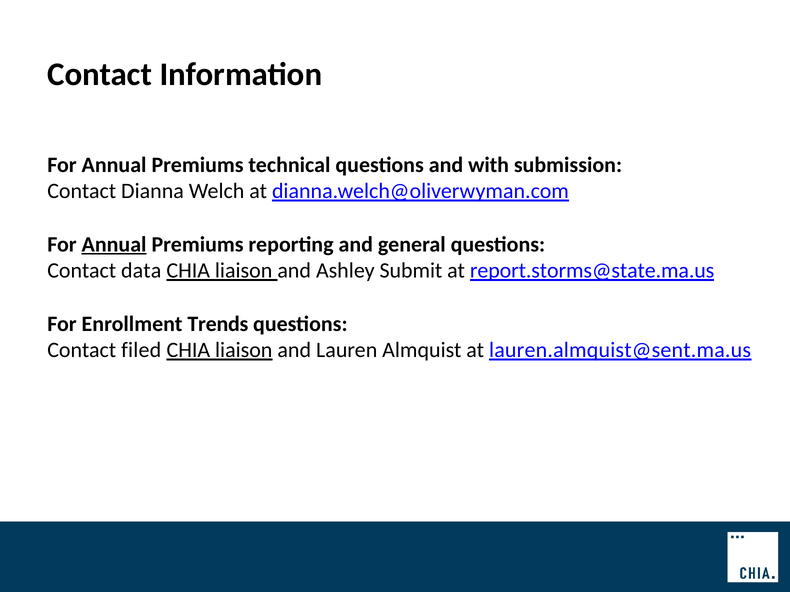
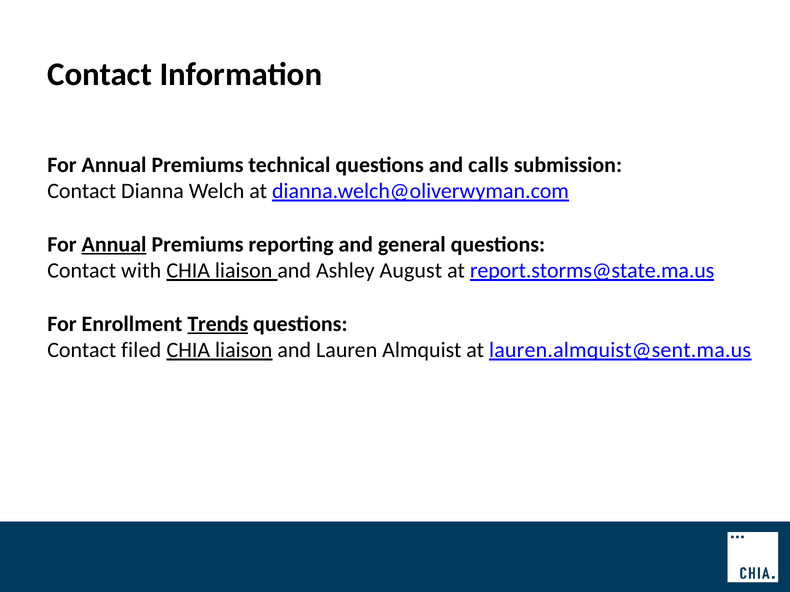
with: with -> calls
data: data -> with
Submit: Submit -> August
Trends underline: none -> present
